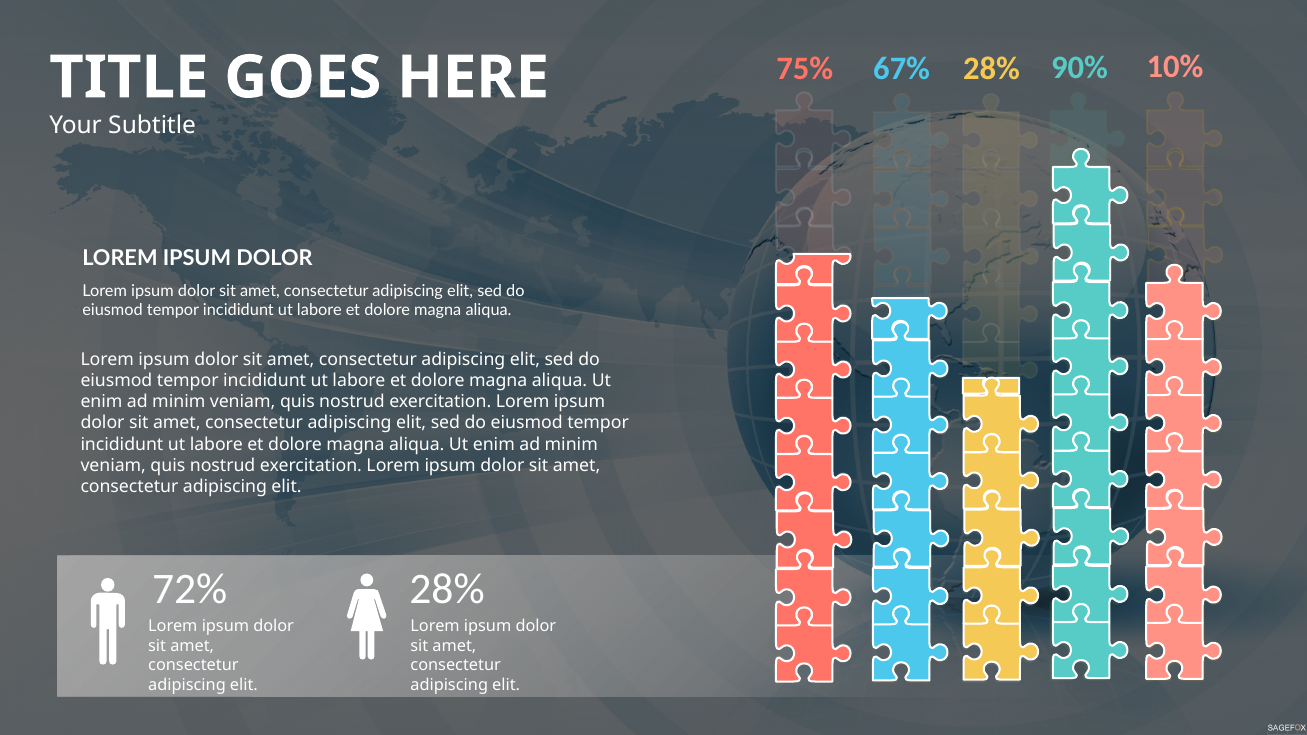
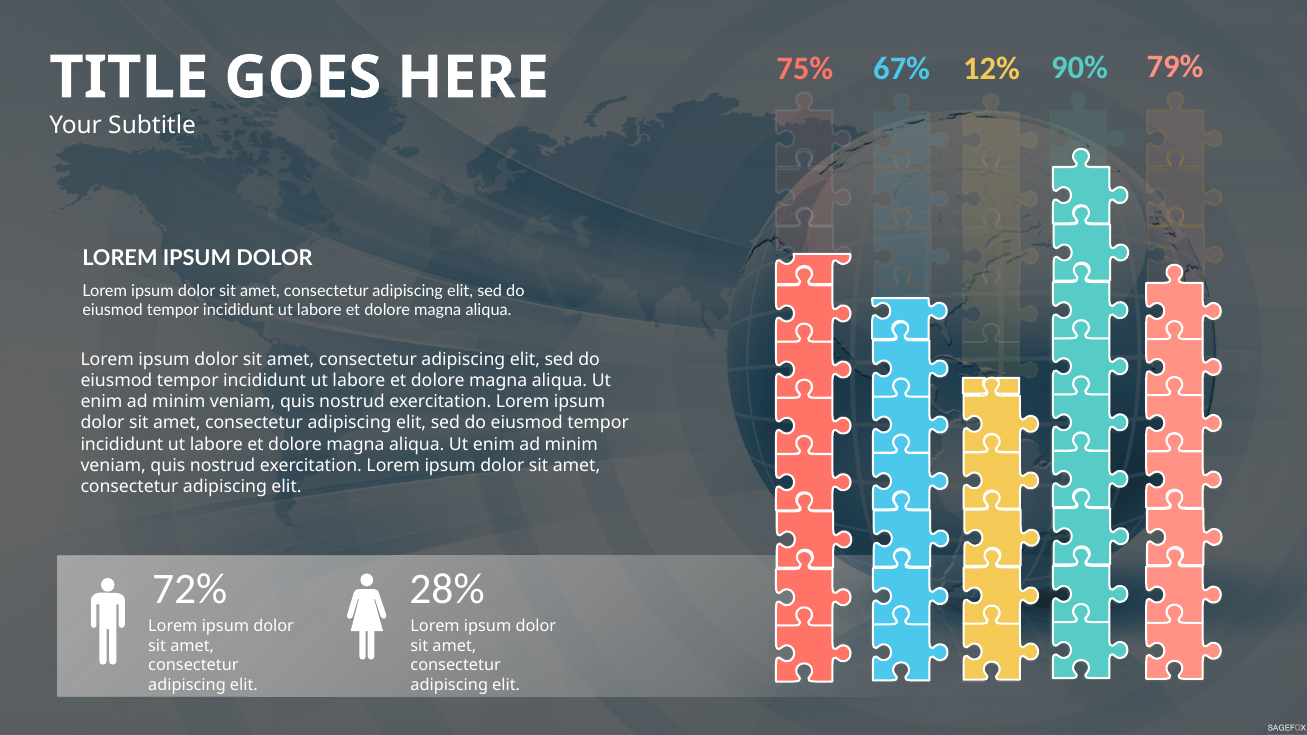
10%: 10% -> 79%
67% 28%: 28% -> 12%
